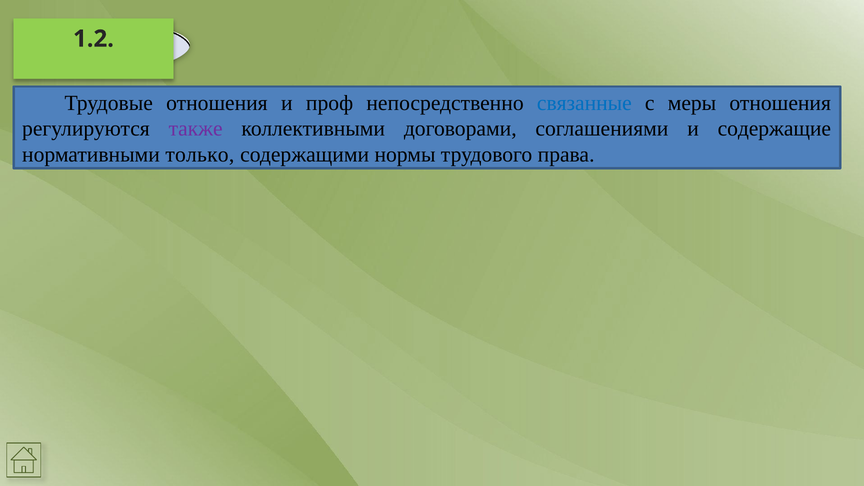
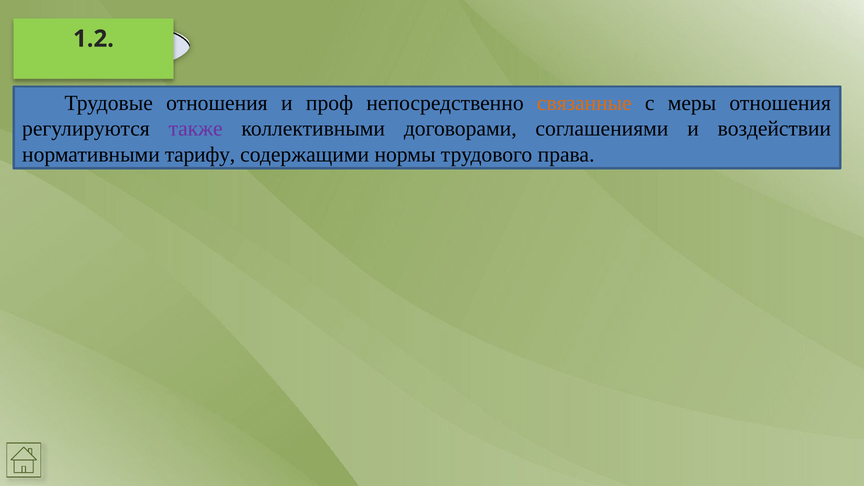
связанные colour: blue -> orange
содержащие: содержащие -> воздействии
только: только -> тарифу
